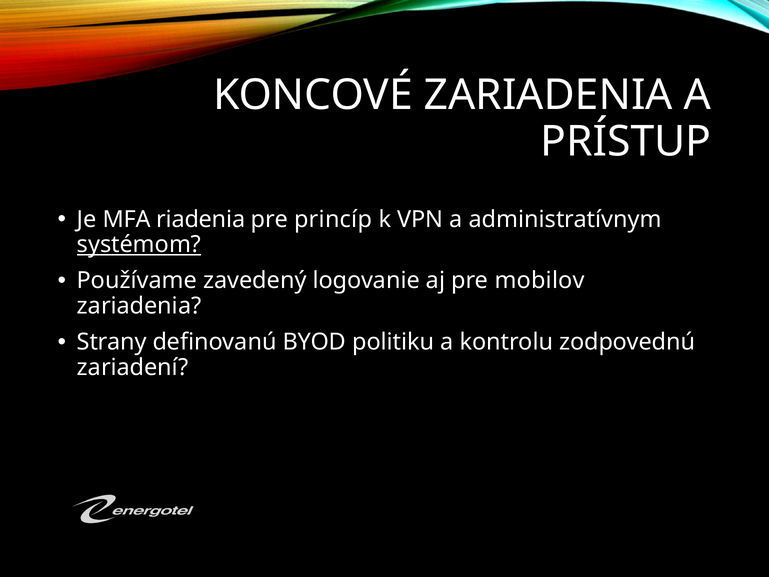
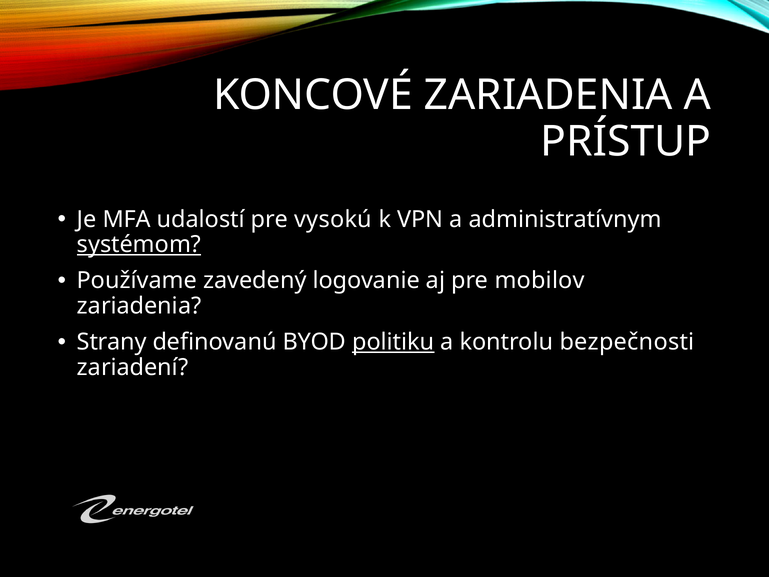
riadenia: riadenia -> udalostí
princíp: princíp -> vysokú
politiku underline: none -> present
zodpovednú: zodpovednú -> bezpečnosti
